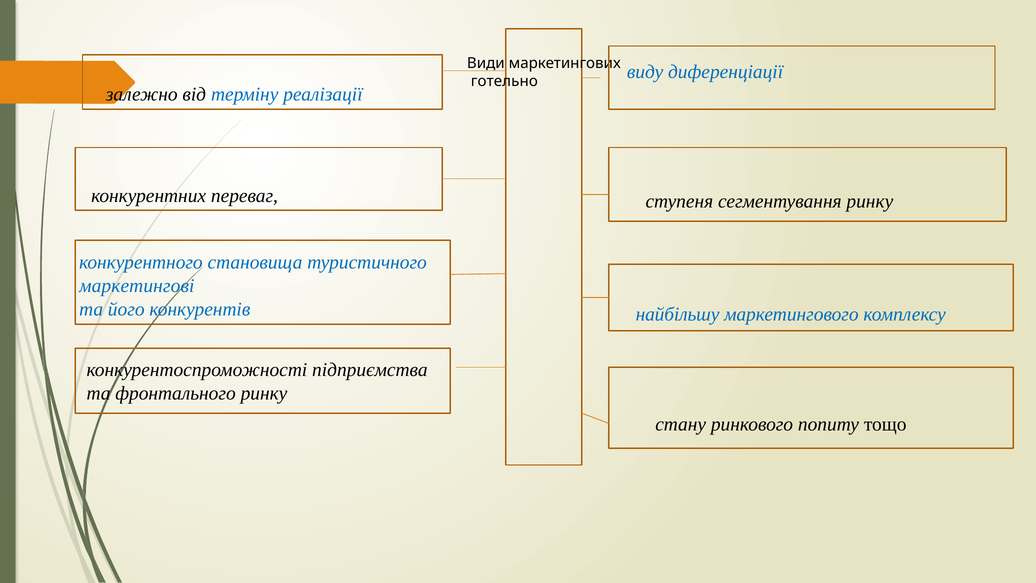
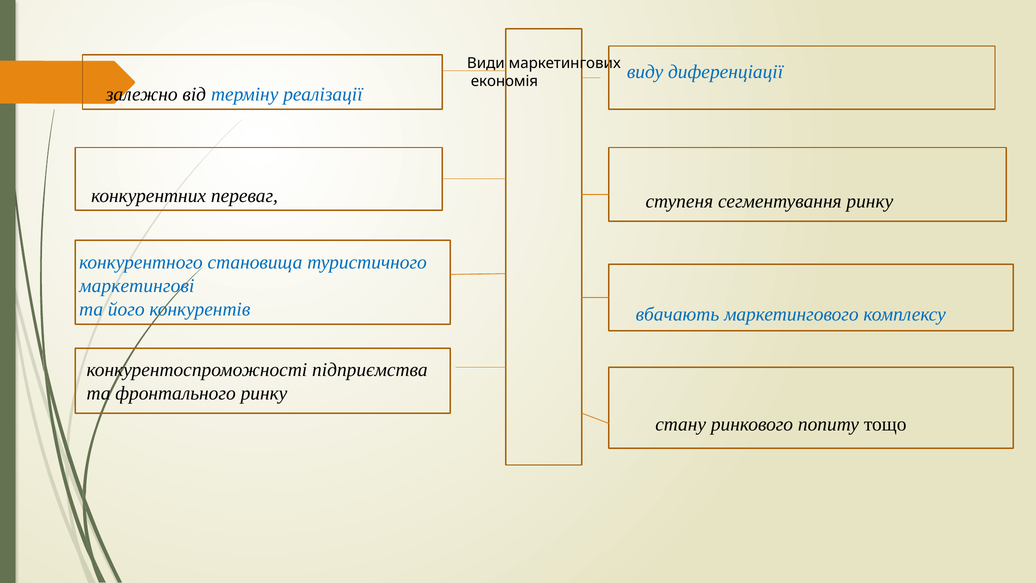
готельно: готельно -> економія
найбільшу: найбільшу -> вбачають
